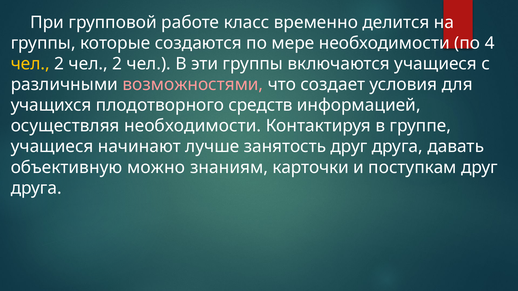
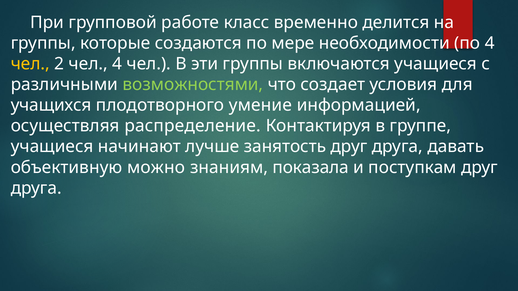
2 чел 2: 2 -> 4
возможностями colour: pink -> light green
средств: средств -> умение
осуществляя необходимости: необходимости -> распределение
карточки: карточки -> показала
